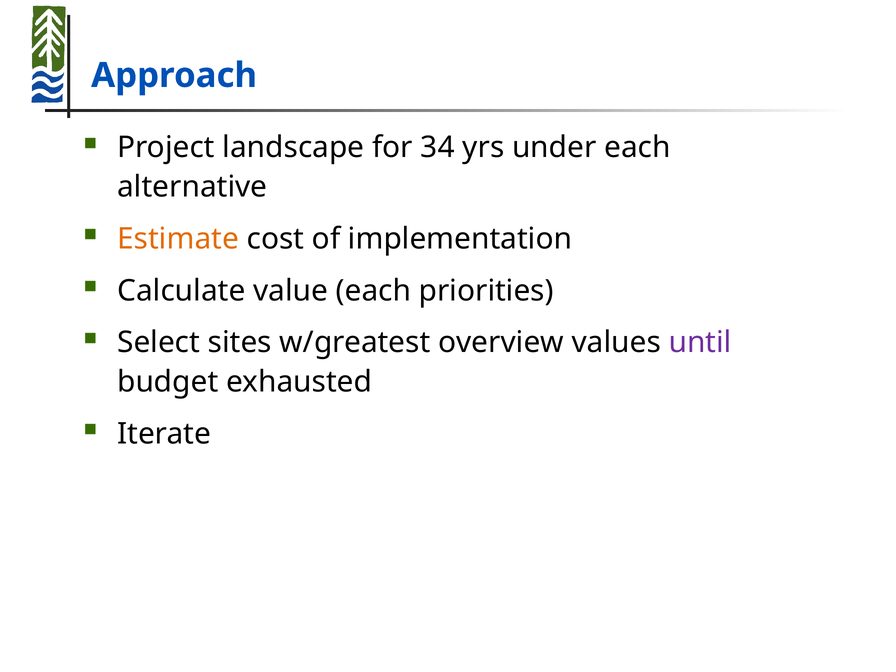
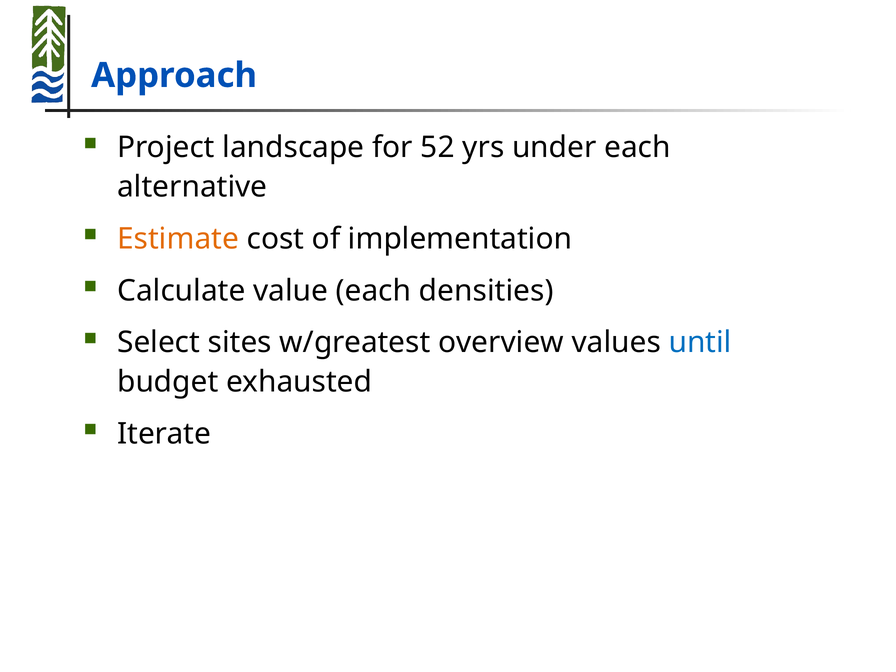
34: 34 -> 52
priorities: priorities -> densities
until colour: purple -> blue
